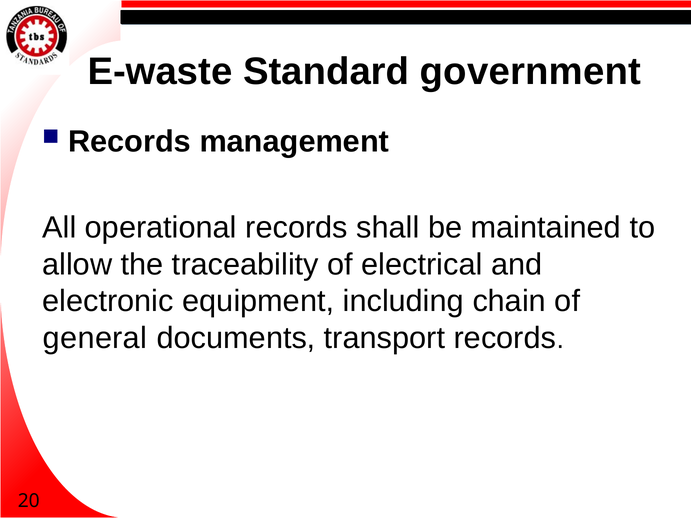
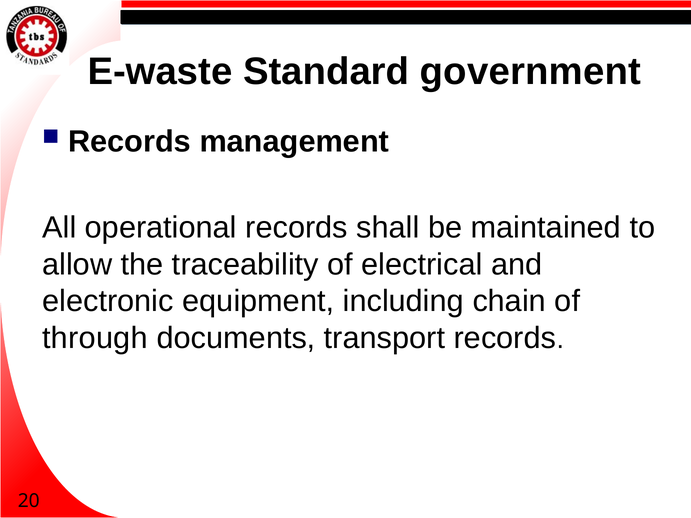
general: general -> through
